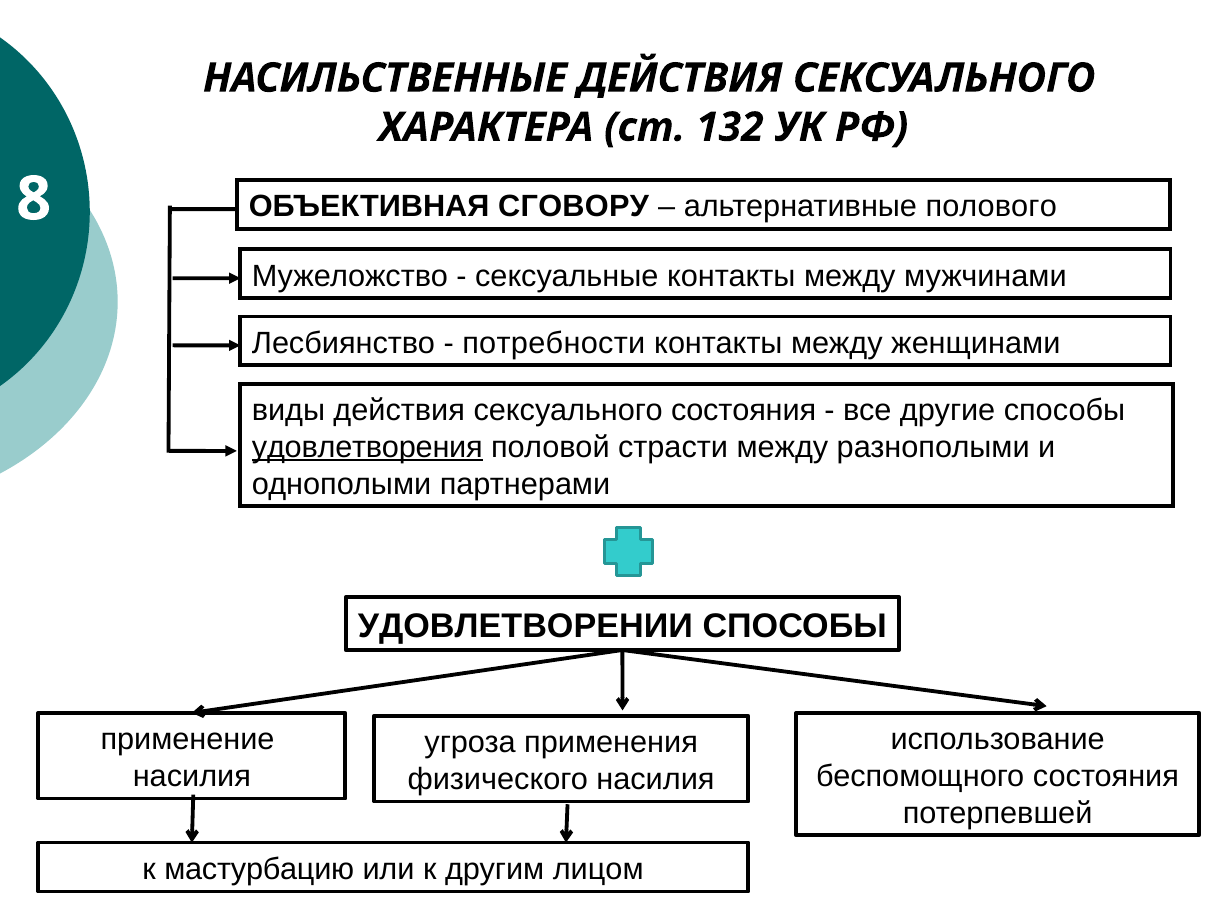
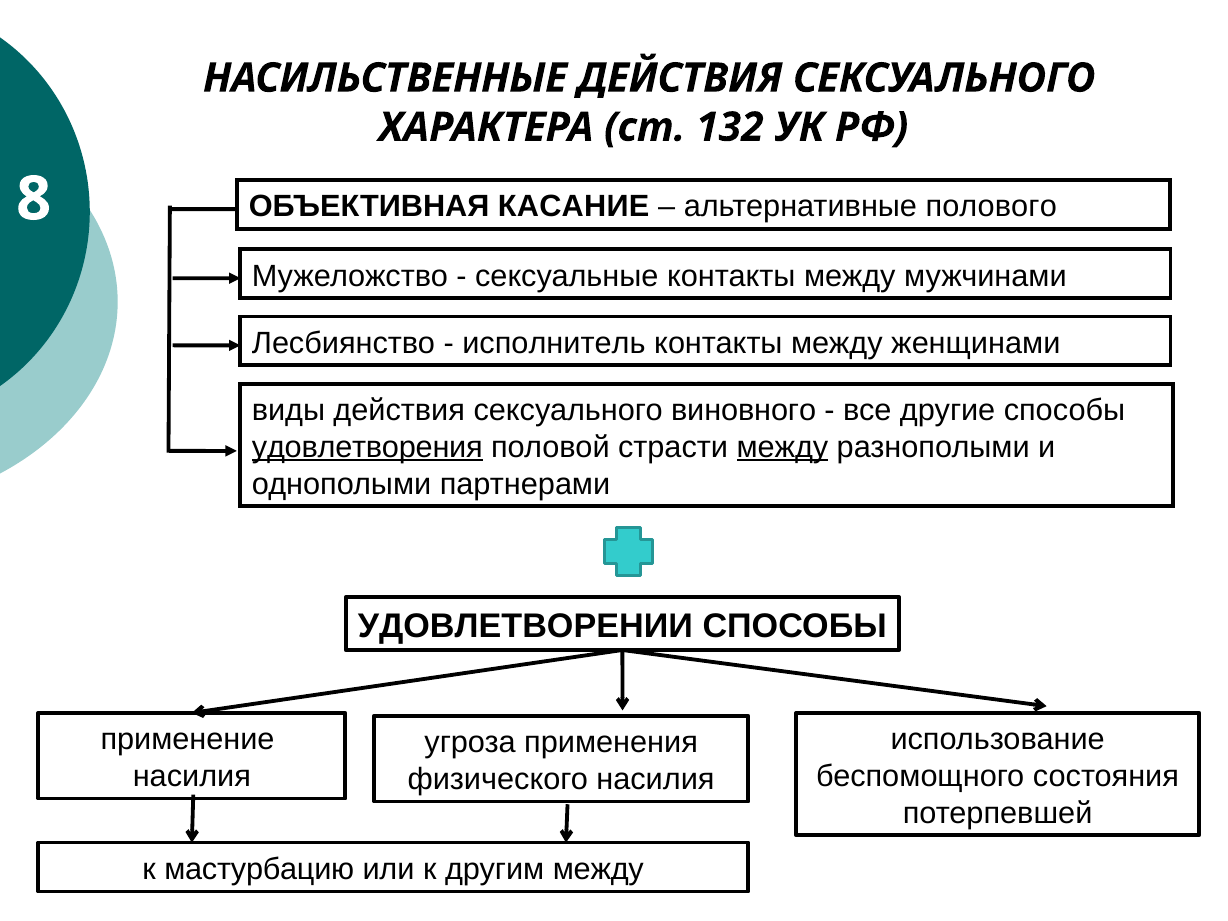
СГОВОРУ: СГОВОРУ -> КАСАНИЕ
потребности: потребности -> исполнитель
сексуального состояния: состояния -> виновного
между at (782, 447) underline: none -> present
другим лицом: лицом -> между
